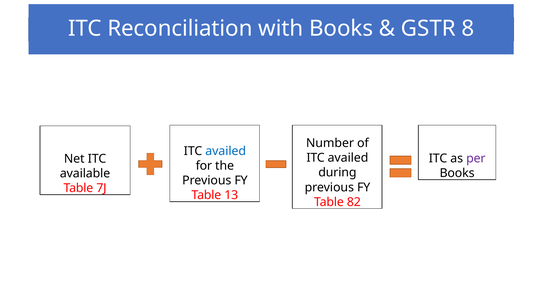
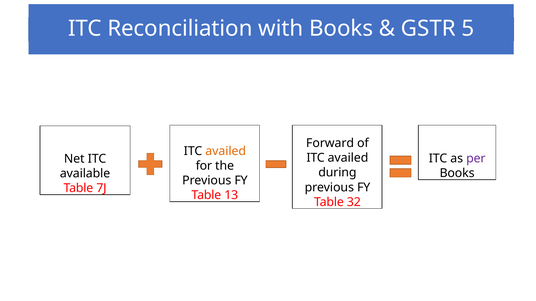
8: 8 -> 5
Number: Number -> Forward
availed at (226, 151) colour: blue -> orange
82: 82 -> 32
